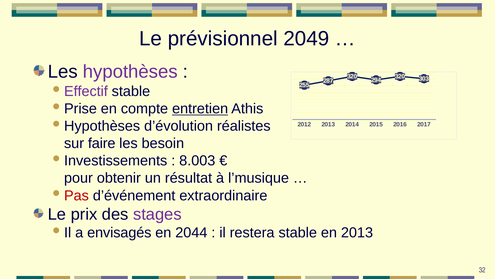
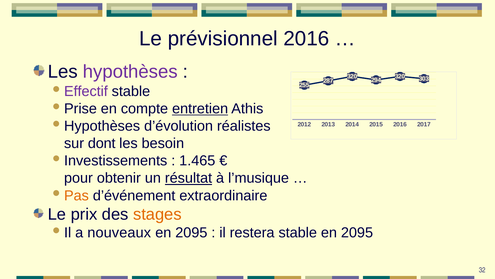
prévisionnel 2049: 2049 -> 2016
faire: faire -> dont
8.003: 8.003 -> 1.465
résultat underline: none -> present
Pas colour: red -> orange
stages colour: purple -> orange
envisagés: envisagés -> nouveaux
2044 at (191, 232): 2044 -> 2095
stable en 2013: 2013 -> 2095
